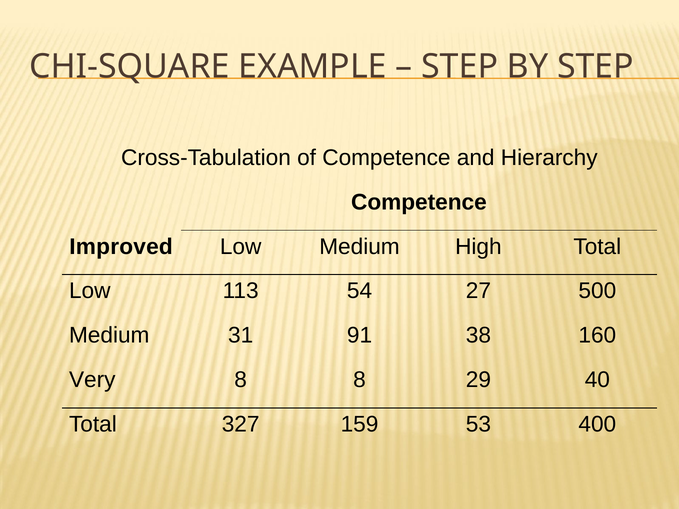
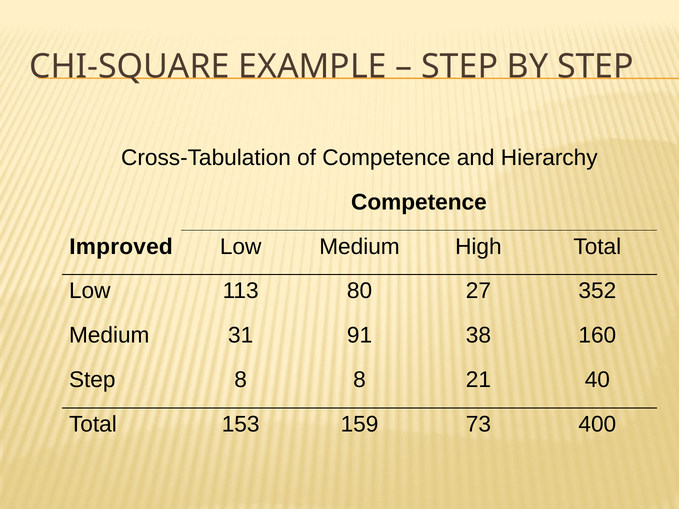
54: 54 -> 80
500: 500 -> 352
Very at (92, 380): Very -> Step
29: 29 -> 21
327: 327 -> 153
53: 53 -> 73
